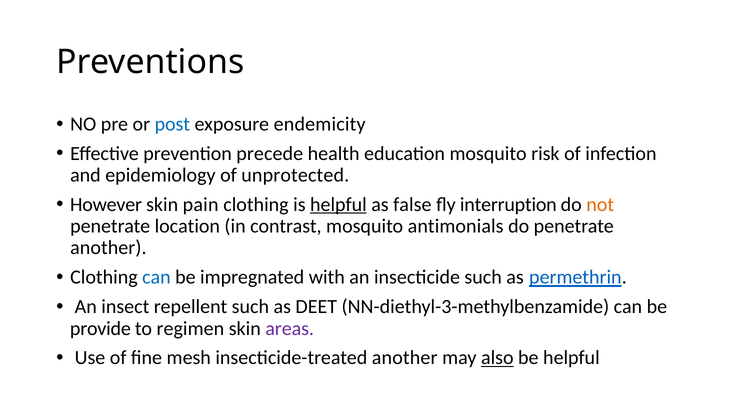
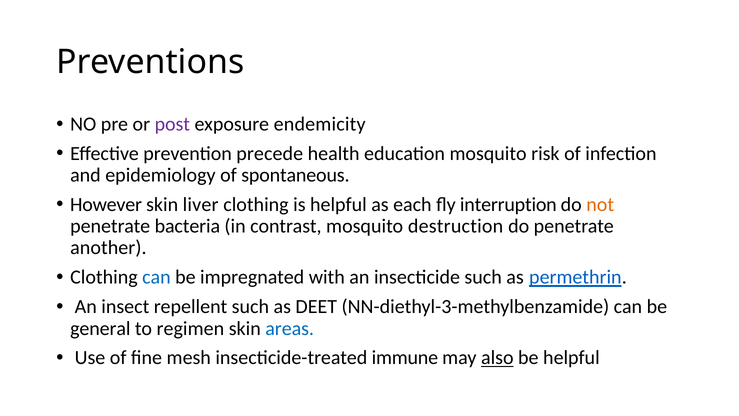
post colour: blue -> purple
unprotected: unprotected -> spontaneous
pain: pain -> liver
helpful at (338, 204) underline: present -> none
false: false -> each
location: location -> bacteria
antimonials: antimonials -> destruction
provide: provide -> general
areas colour: purple -> blue
insecticide-treated another: another -> immune
